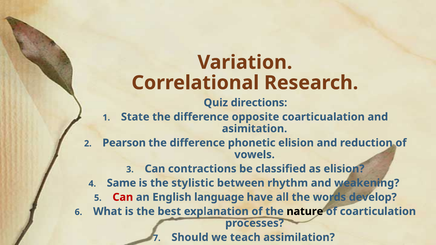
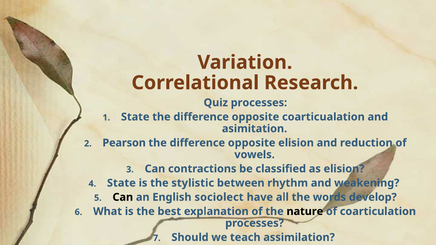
Quiz directions: directions -> processes
phonetic at (252, 143): phonetic -> opposite
Same at (121, 183): Same -> State
Can at (123, 197) colour: red -> black
language: language -> sociolect
